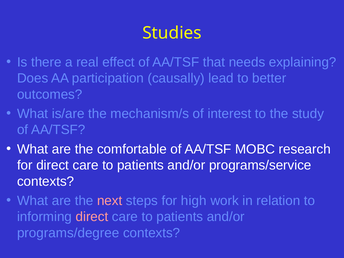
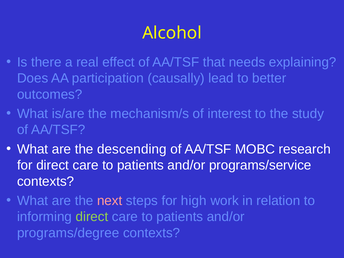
Studies: Studies -> Alcohol
comfortable: comfortable -> descending
direct at (92, 217) colour: pink -> light green
